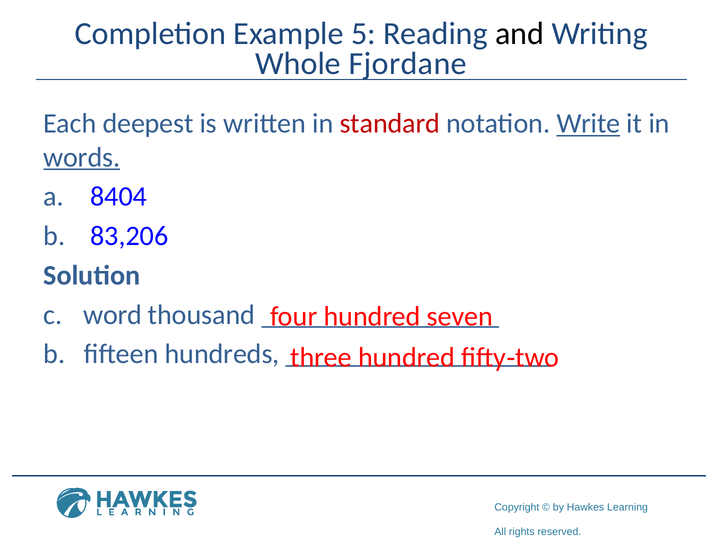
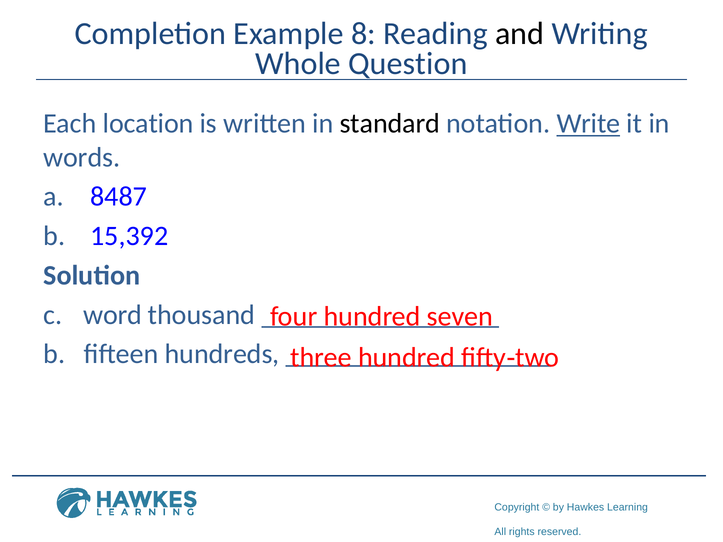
5: 5 -> 8
Fjordane: Fjordane -> Question
deepest: deepest -> location
standard colour: red -> black
words underline: present -> none
8404: 8404 -> 8487
83,206: 83,206 -> 15,392
